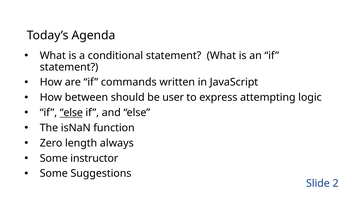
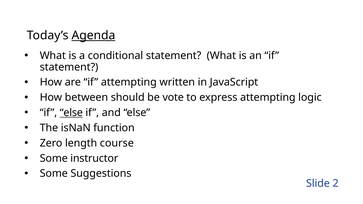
Agenda underline: none -> present
if commands: commands -> attempting
user: user -> vote
always: always -> course
